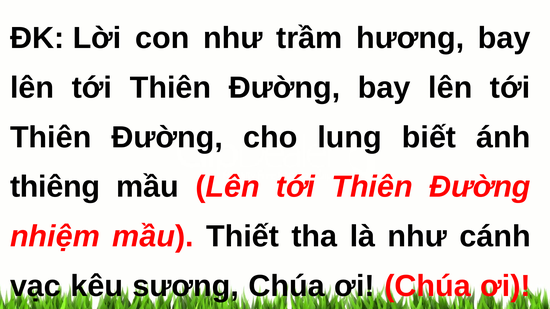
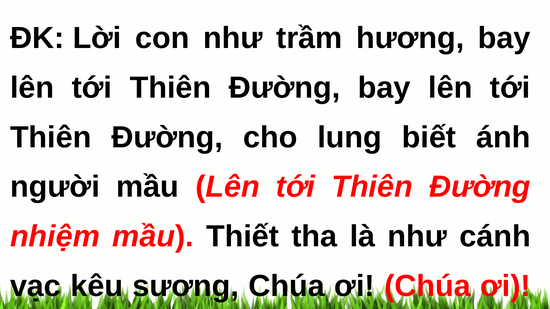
thiêng: thiêng -> người
